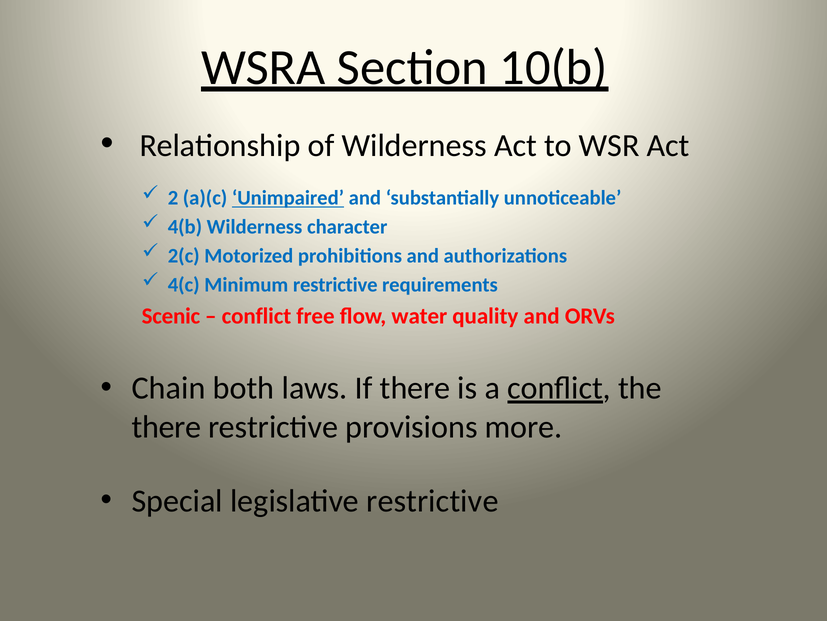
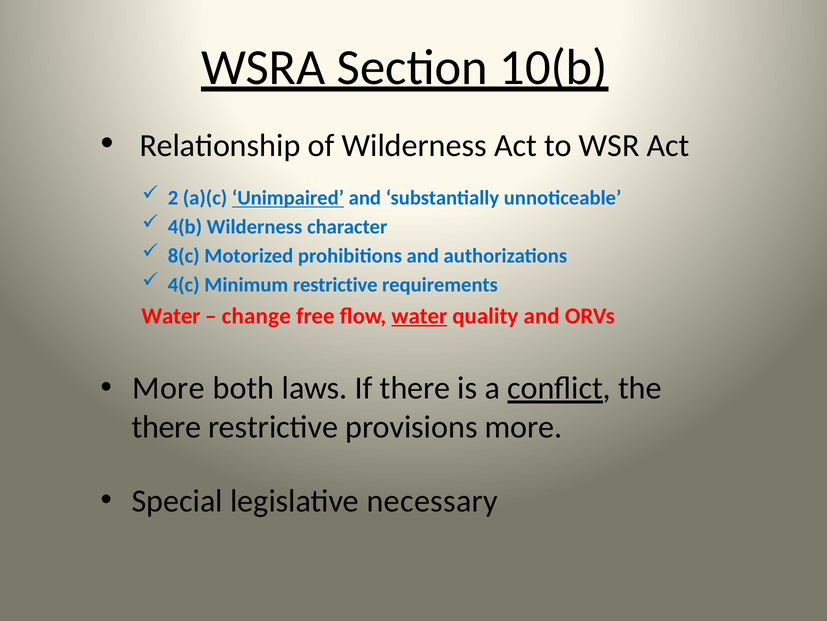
2(c: 2(c -> 8(c
Scenic at (171, 316): Scenic -> Water
conflict at (256, 316): conflict -> change
water at (419, 316) underline: none -> present
Chain at (169, 388): Chain -> More
legislative restrictive: restrictive -> necessary
